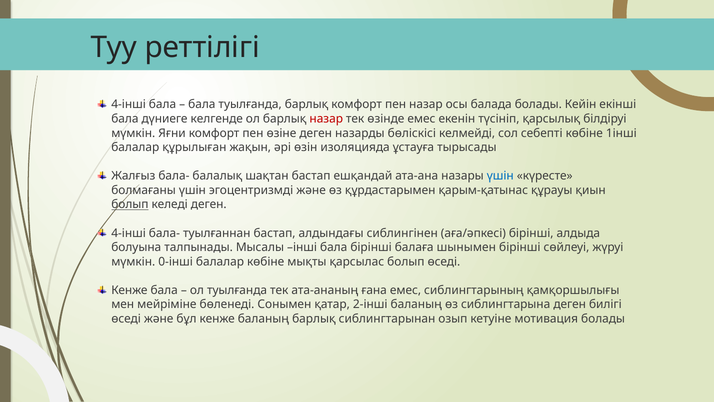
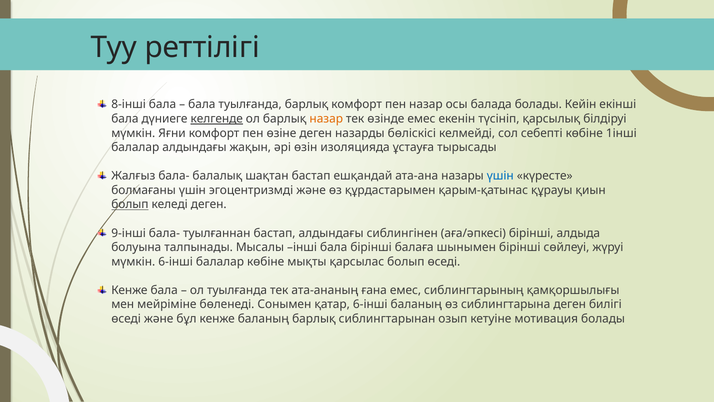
4-інші at (129, 104): 4-інші -> 8-інші
келгенде underline: none -> present
назар at (326, 119) colour: red -> orange
балалар құрылыған: құрылыған -> алдындағы
4-інші at (129, 233): 4-інші -> 9-інші
мүмкін 0-інші: 0-інші -> 6-інші
қатар 2-інші: 2-інші -> 6-інші
